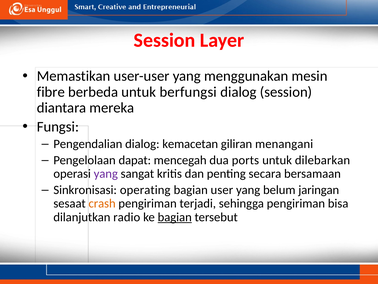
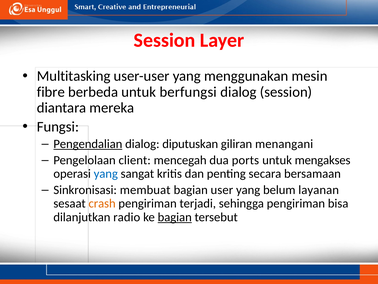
Memastikan: Memastikan -> Multitasking
Pengendalian underline: none -> present
kemacetan: kemacetan -> diputuskan
dapat: dapat -> client
dilebarkan: dilebarkan -> mengakses
yang at (106, 173) colour: purple -> blue
operating: operating -> membuat
jaringan: jaringan -> layanan
